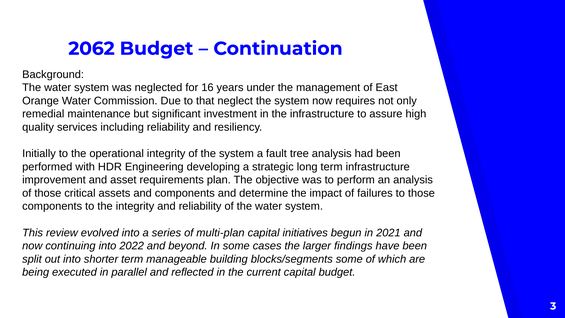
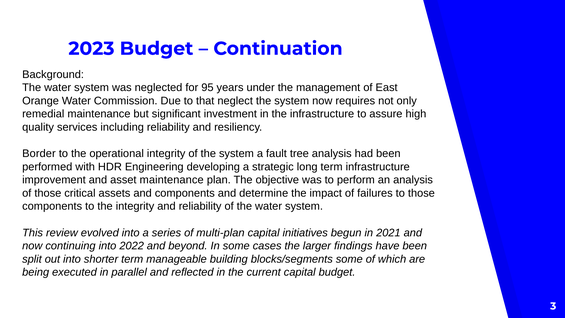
2062: 2062 -> 2023
16: 16 -> 95
Initially: Initially -> Border
asset requirements: requirements -> maintenance
